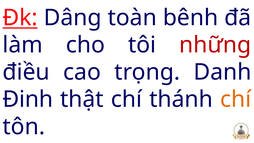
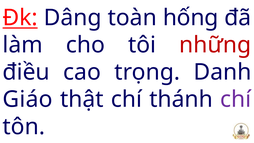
bênh: bênh -> hống
Đinh: Đinh -> Giáo
chí at (236, 99) colour: orange -> purple
